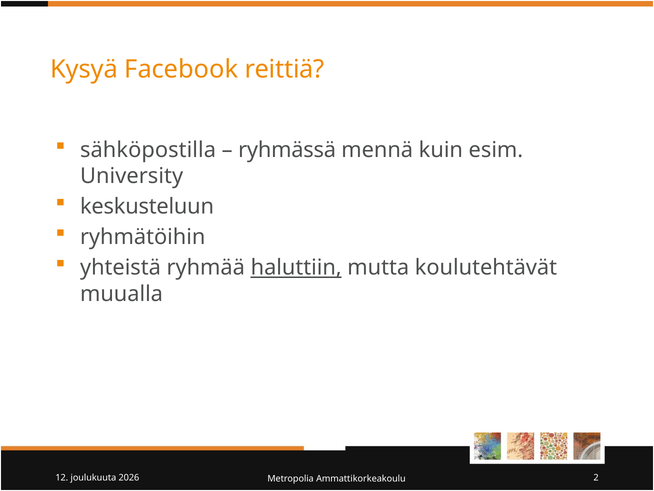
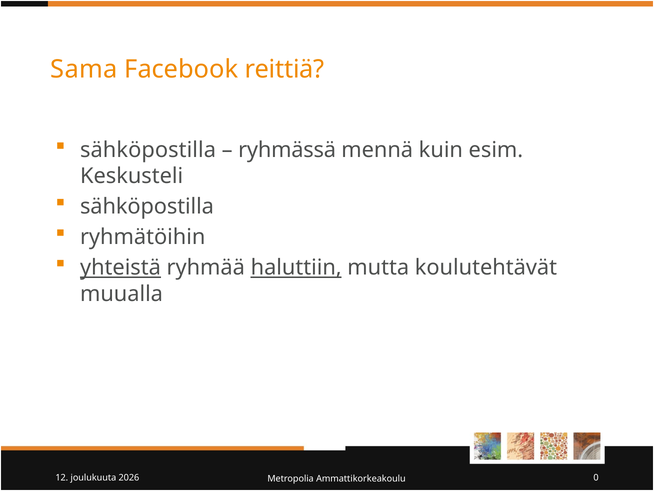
Kysyä: Kysyä -> Sama
University: University -> Keskusteli
keskusteluun at (147, 206): keskusteluun -> sähköpostilla
yhteistä underline: none -> present
2: 2 -> 0
